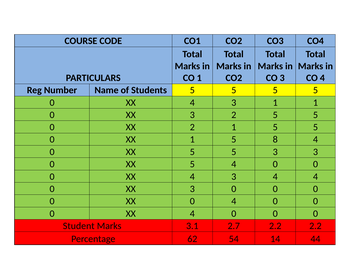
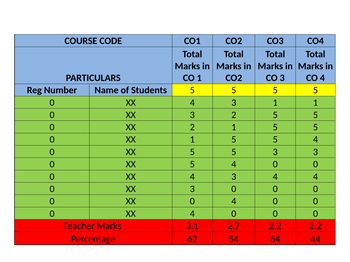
XX 1 5 8: 8 -> 5
Student: Student -> Teacher
14: 14 -> 64
